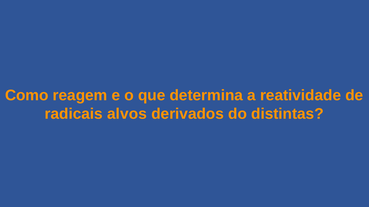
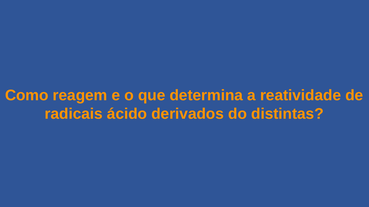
alvos: alvos -> ácido
